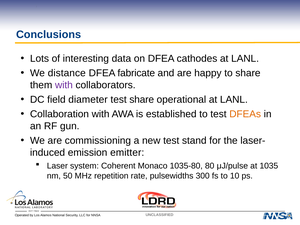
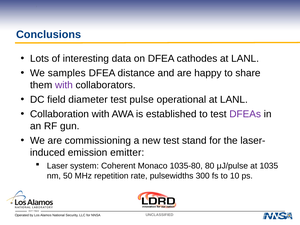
distance: distance -> samples
fabricate: fabricate -> distance
test share: share -> pulse
DFEAs colour: orange -> purple
